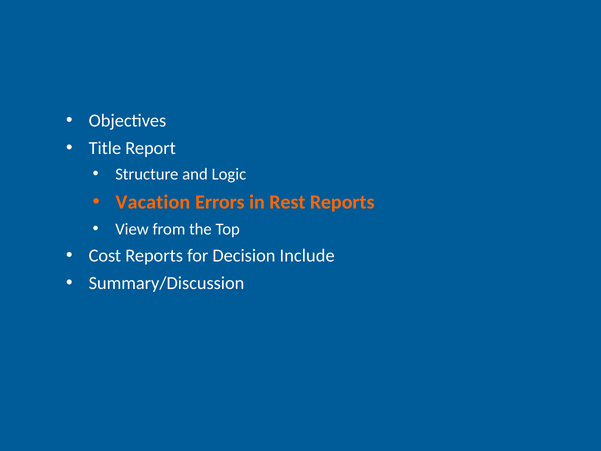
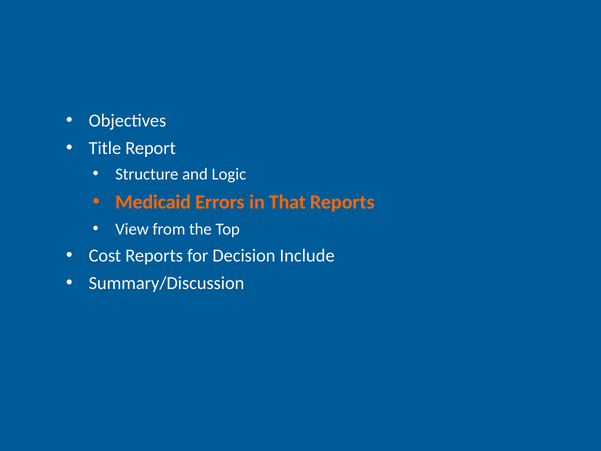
Vacation: Vacation -> Medicaid
Rest: Rest -> That
